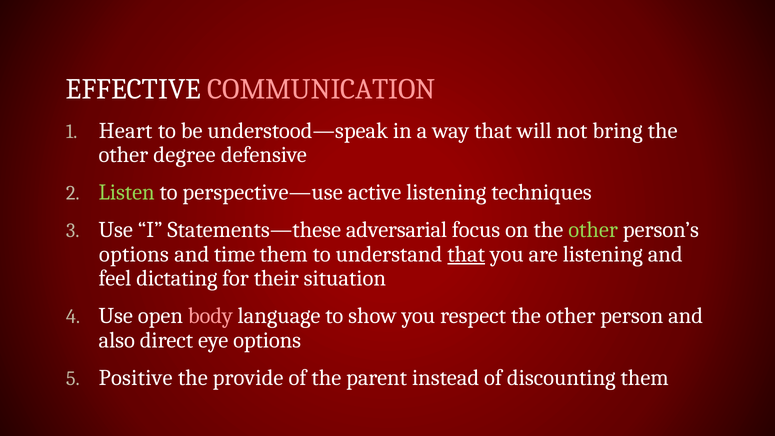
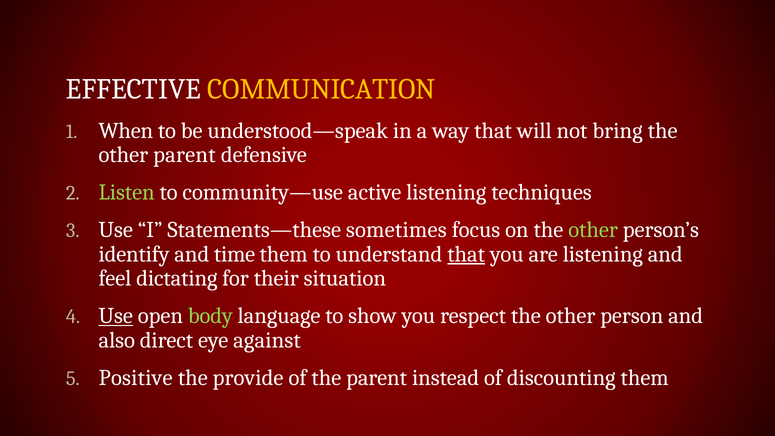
COMMUNICATION colour: pink -> yellow
Heart: Heart -> When
other degree: degree -> parent
perspective—use: perspective—use -> community—use
adversarial: adversarial -> sometimes
options at (134, 254): options -> identify
Use at (116, 316) underline: none -> present
body colour: pink -> light green
eye options: options -> against
